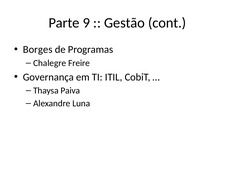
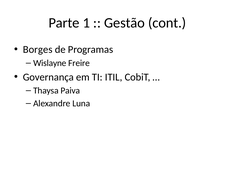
9: 9 -> 1
Chalegre: Chalegre -> Wislayne
